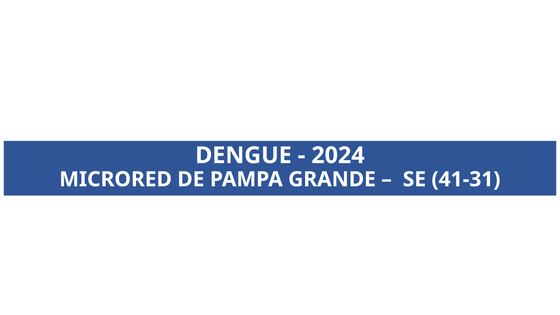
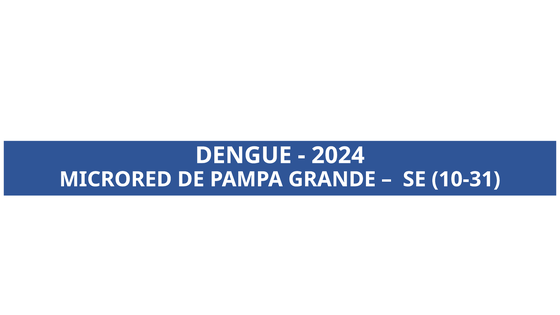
41-31: 41-31 -> 10-31
